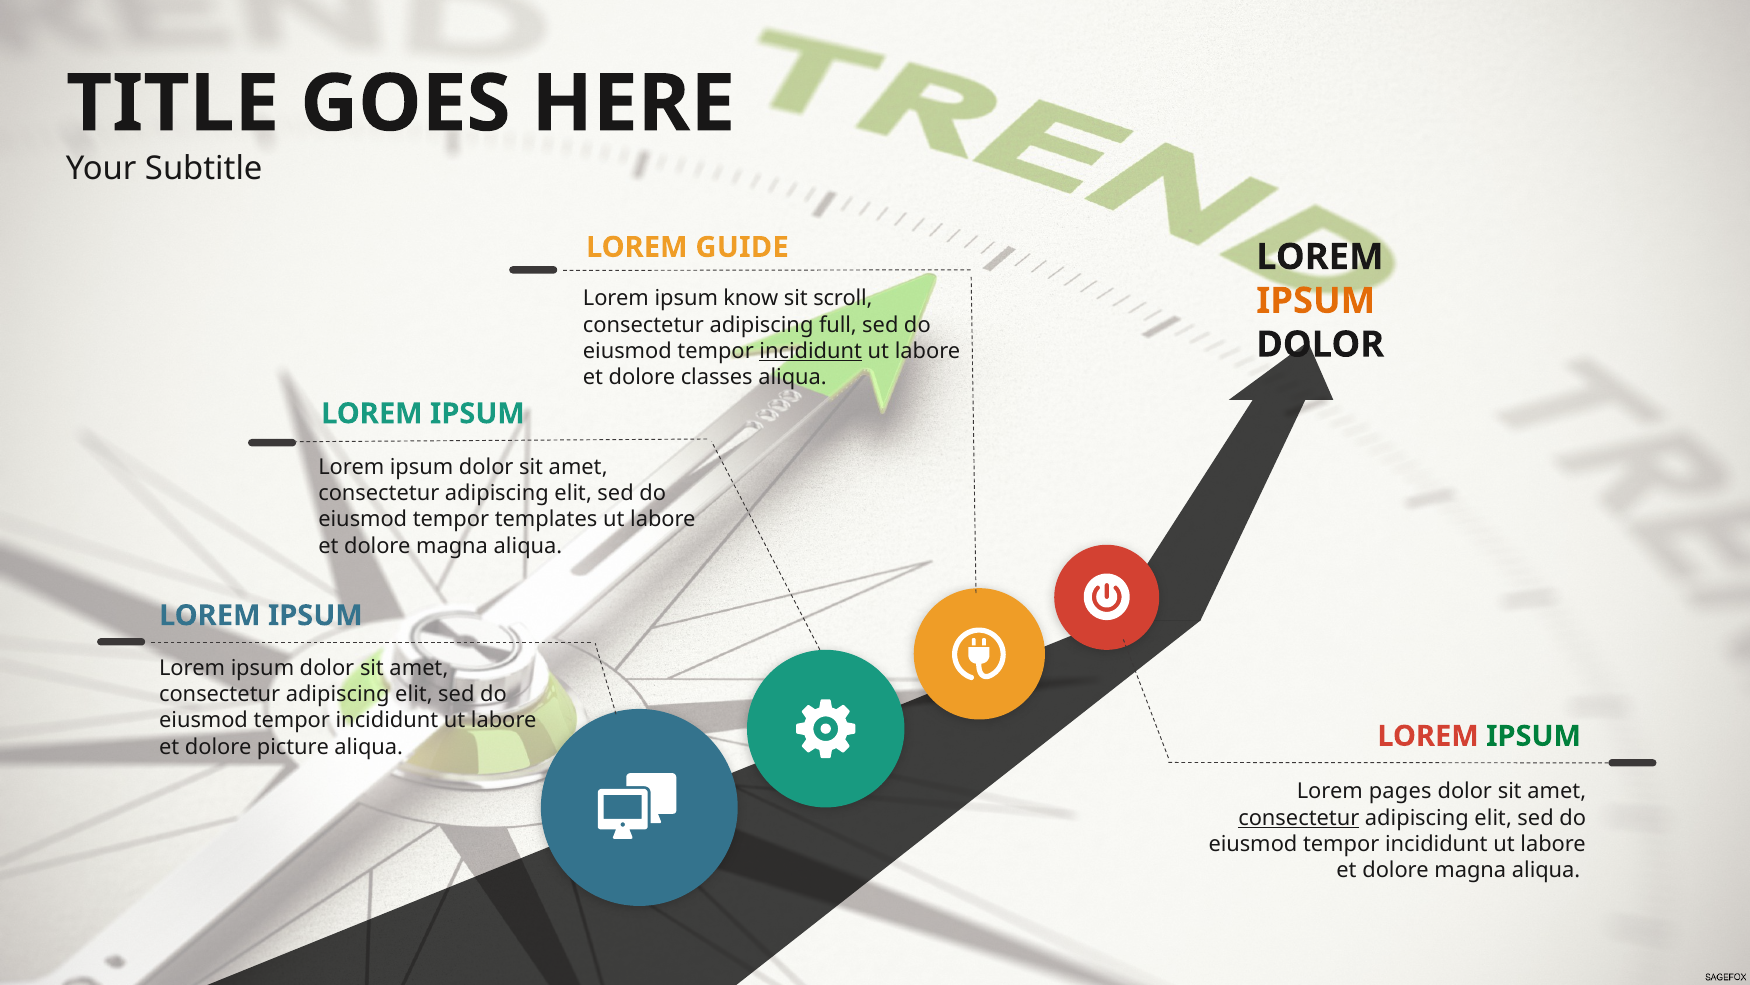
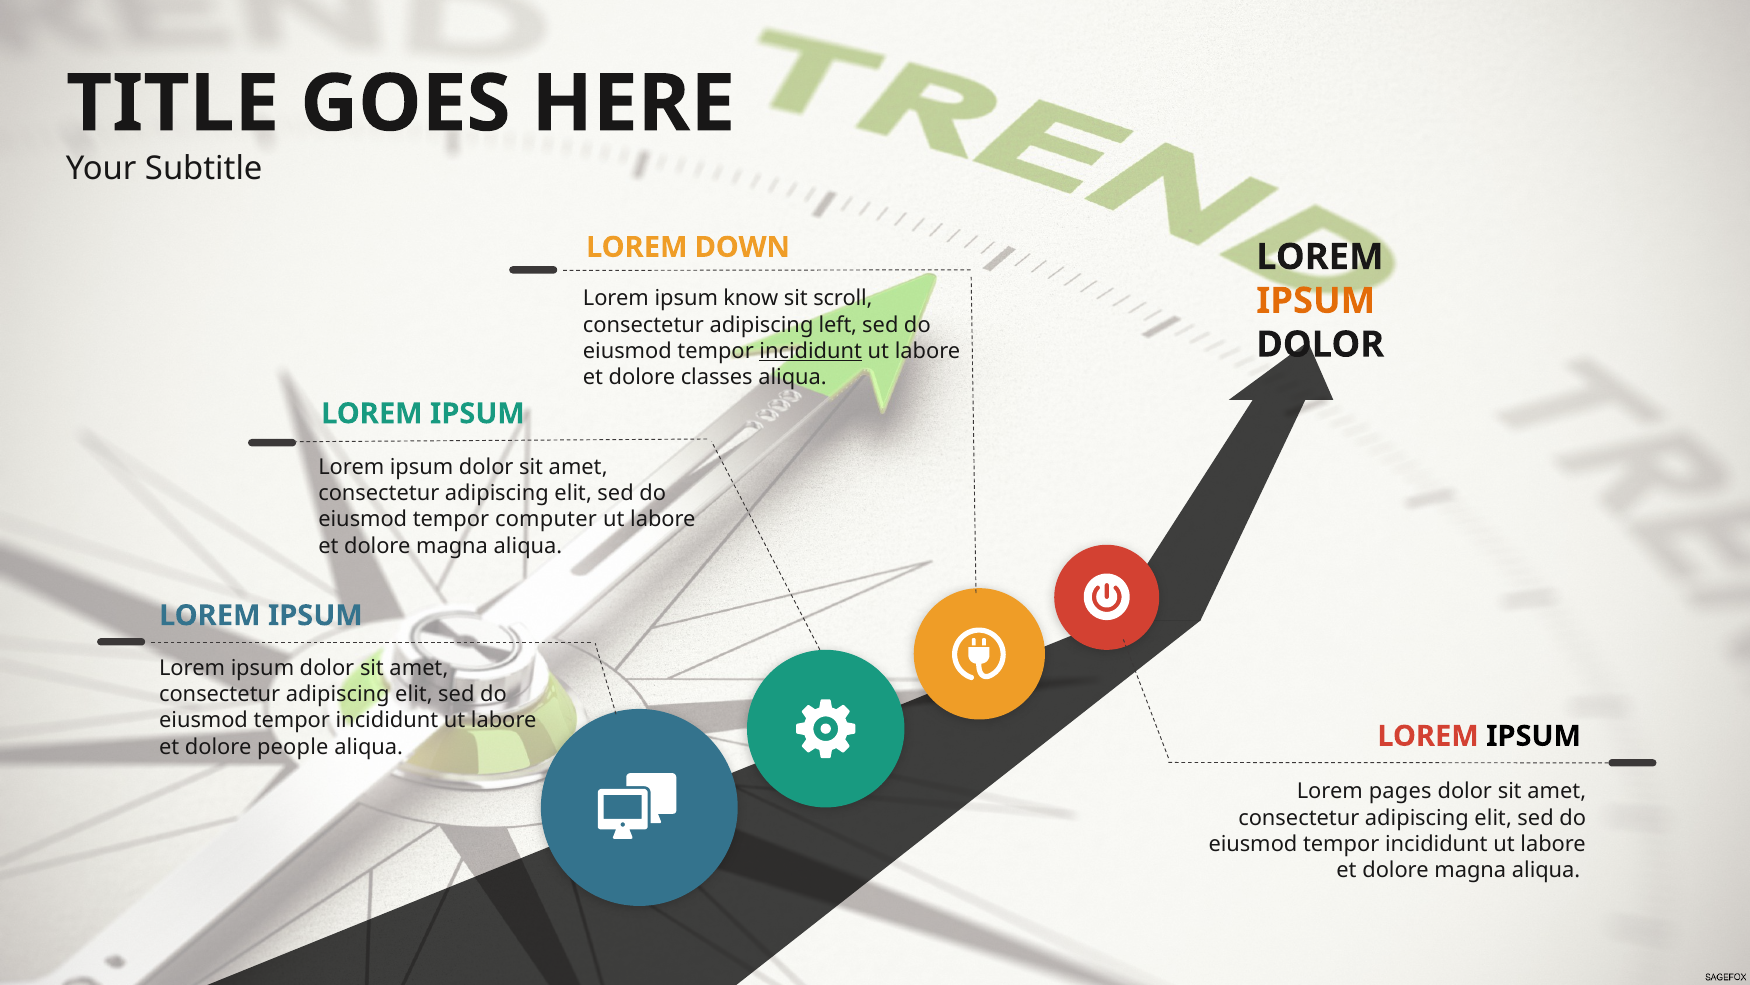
GUIDE: GUIDE -> DOWN
full: full -> left
templates: templates -> computer
IPSUM at (1534, 736) colour: green -> black
picture: picture -> people
consectetur at (1299, 817) underline: present -> none
